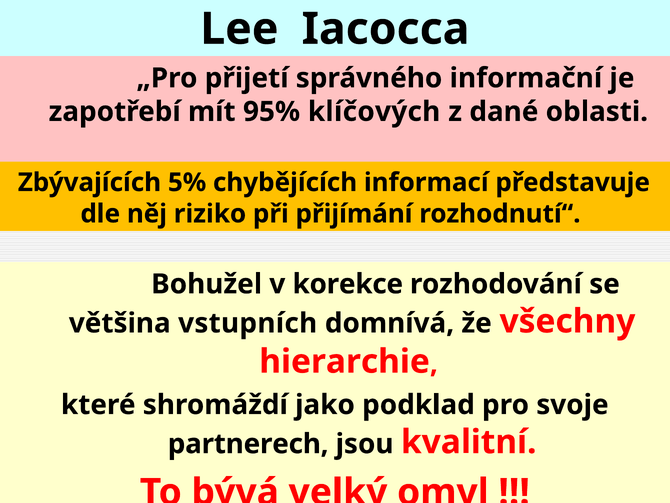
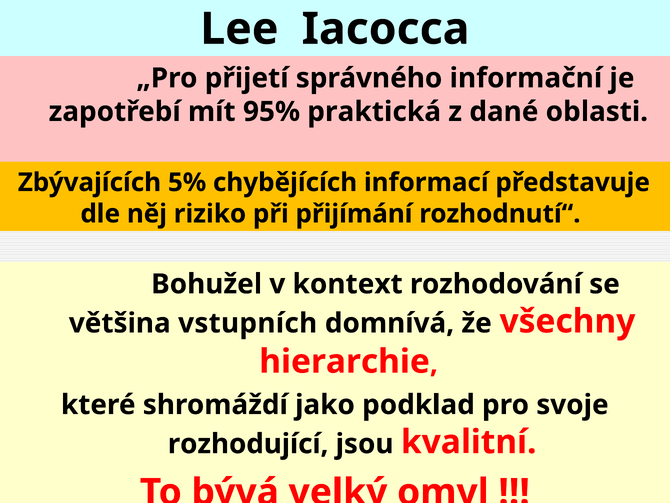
klíčových: klíčových -> praktická
korekce: korekce -> kontext
partnerech: partnerech -> rozhodující
